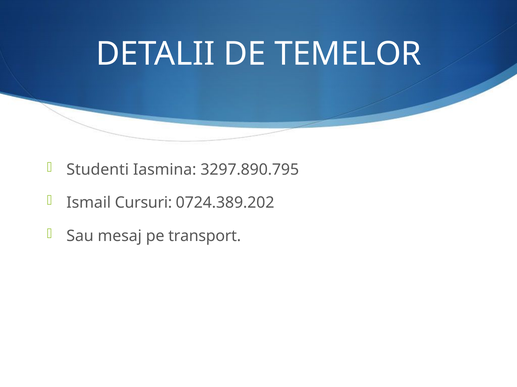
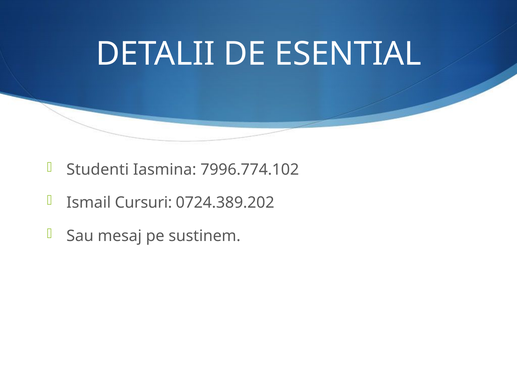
TEMELOR: TEMELOR -> ESENTIAL
3297.890.795: 3297.890.795 -> 7996.774.102
transport: transport -> sustinem
